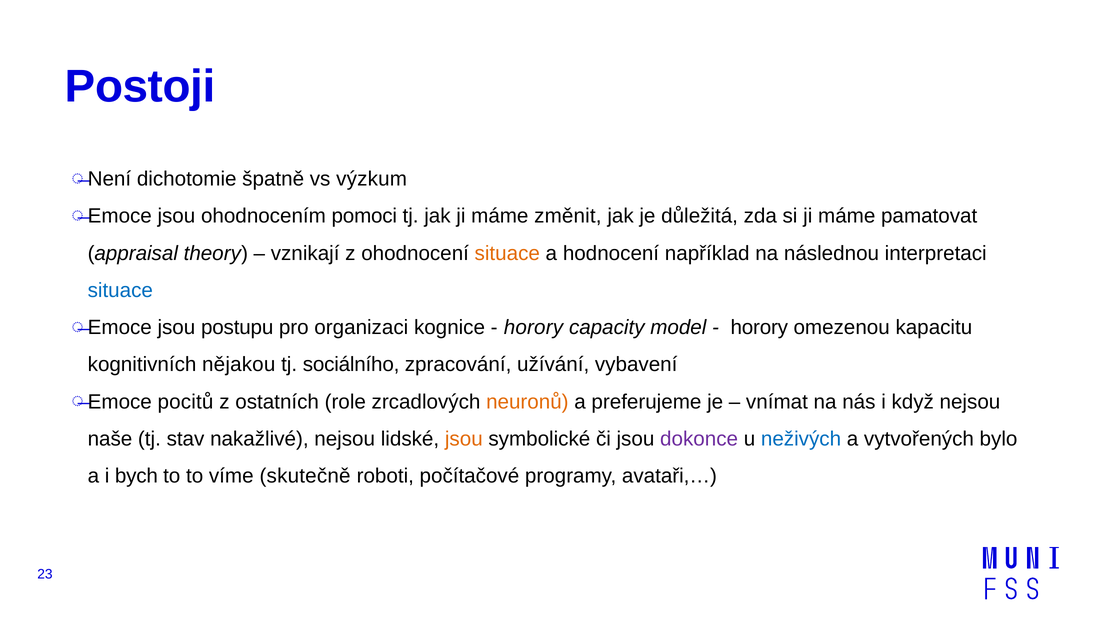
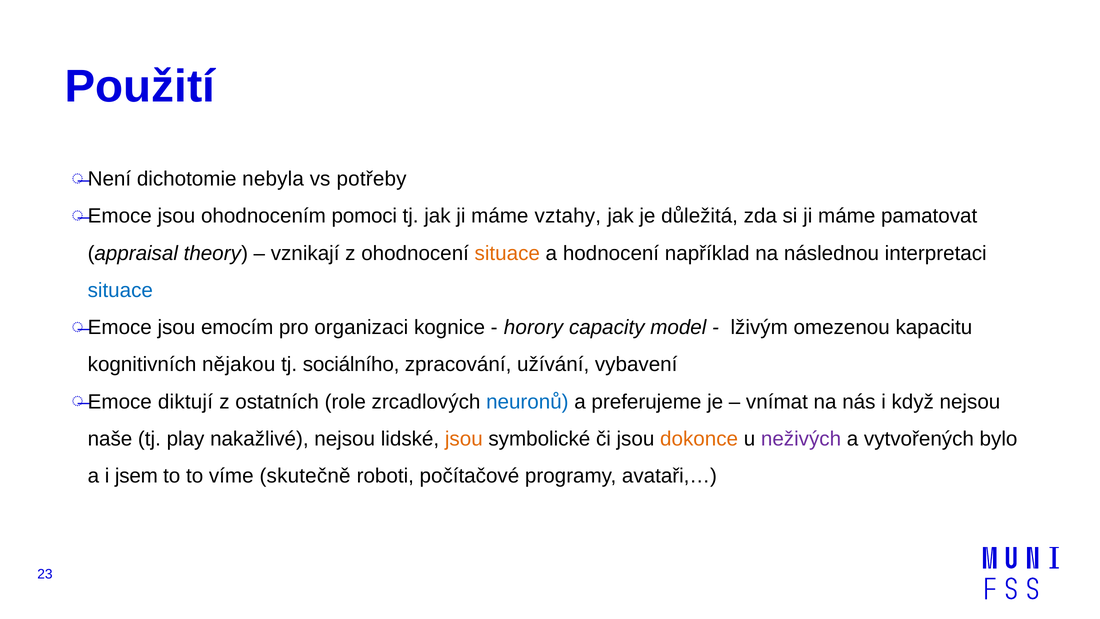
Postoji: Postoji -> Použití
špatně: špatně -> nebyla
výzkum: výzkum -> potřeby
změnit: změnit -> vztahy
postupu: postupu -> emocím
horory at (759, 327): horory -> lživým
pocitů: pocitů -> diktují
neuronů colour: orange -> blue
stav: stav -> play
dokonce colour: purple -> orange
neživých colour: blue -> purple
bych: bych -> jsem
